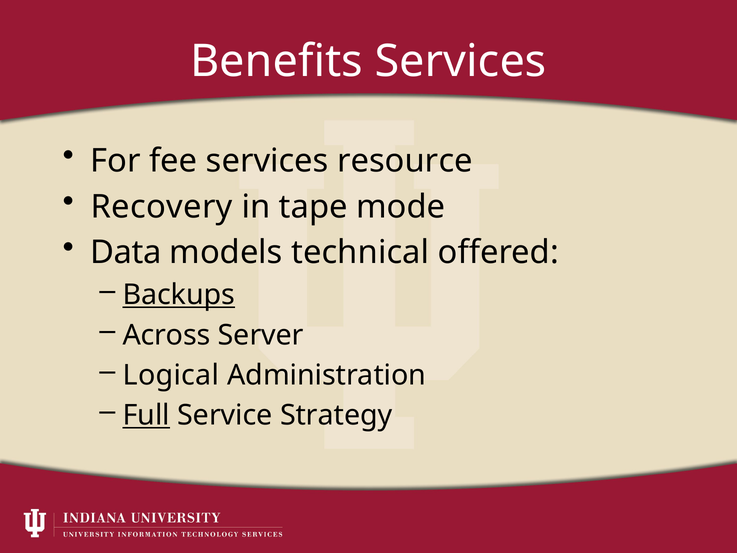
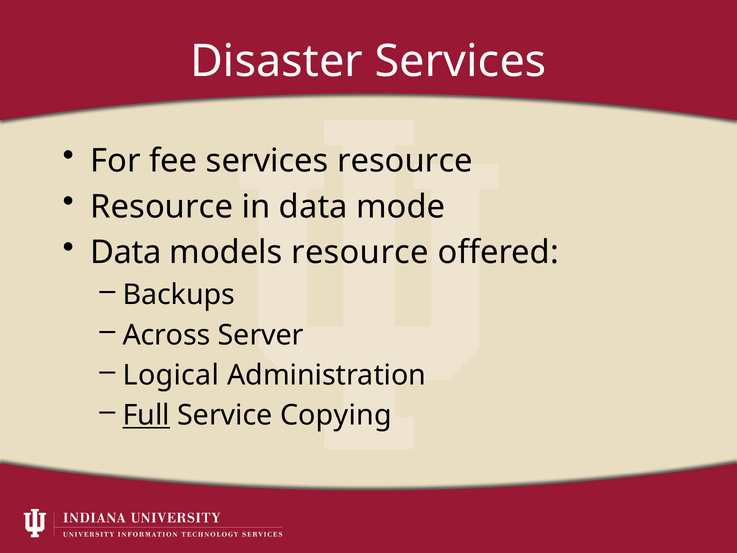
Benefits: Benefits -> Disaster
Recovery at (162, 207): Recovery -> Resource
in tape: tape -> data
models technical: technical -> resource
Backups underline: present -> none
Strategy: Strategy -> Copying
